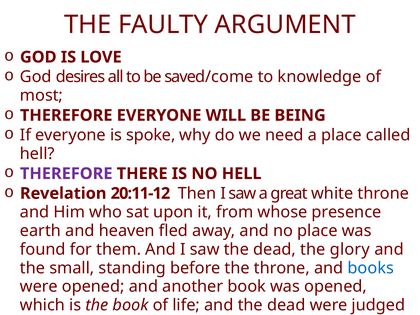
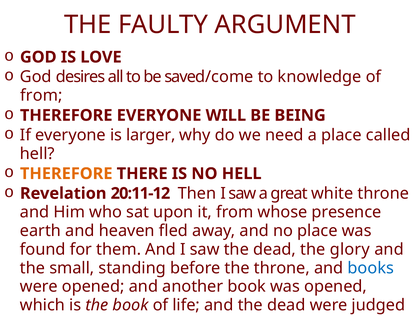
most at (41, 96): most -> from
spoke: spoke -> larger
THEREFORE at (66, 174) colour: purple -> orange
